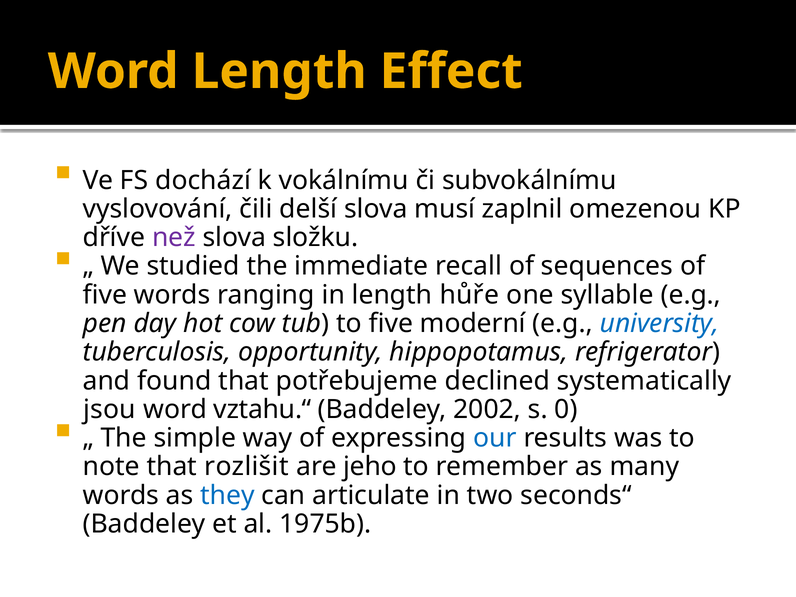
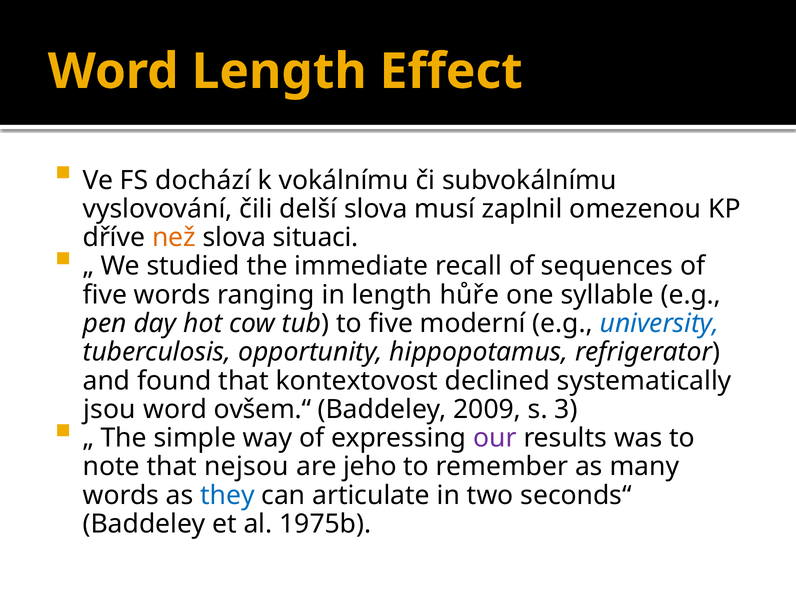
než colour: purple -> orange
složku: složku -> situaci
potřebujeme: potřebujeme -> kontextovost
vztahu.“: vztahu.“ -> ovšem.“
2002: 2002 -> 2009
0: 0 -> 3
our colour: blue -> purple
rozlišit: rozlišit -> nejsou
